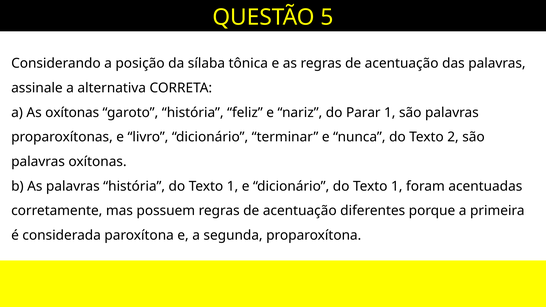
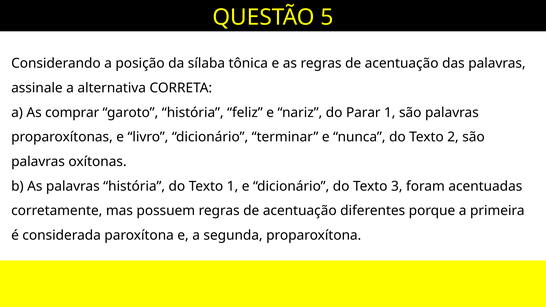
As oxítonas: oxítonas -> comprar
dicionário do Texto 1: 1 -> 3
